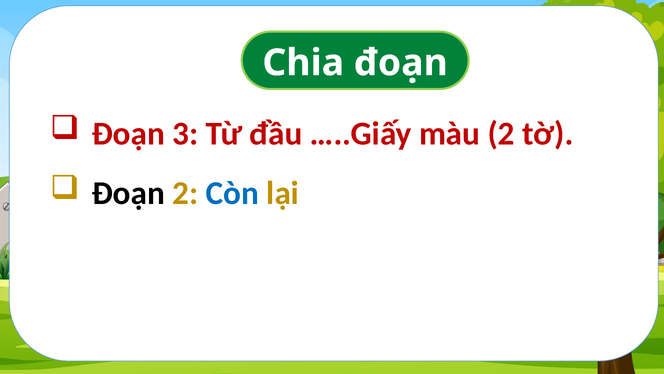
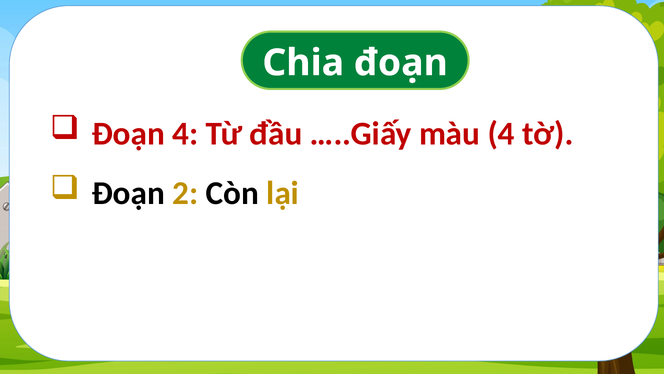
Đoạn 3: 3 -> 4
màu 2: 2 -> 4
Còn colour: blue -> black
